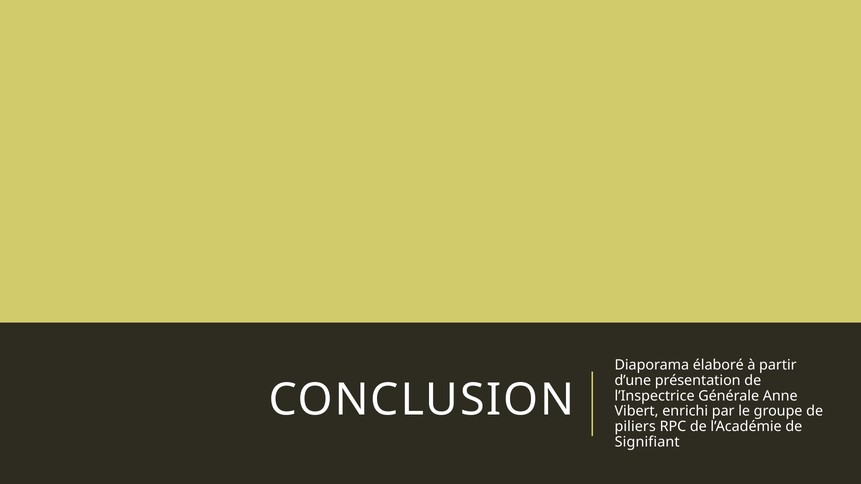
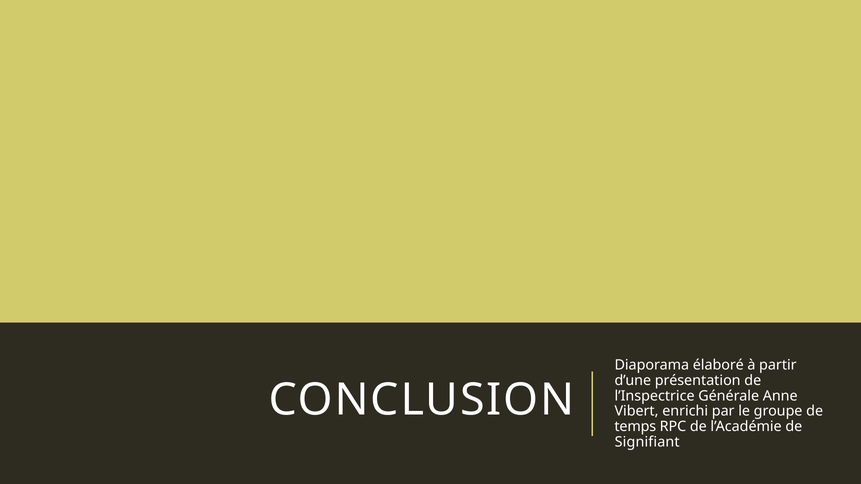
piliers: piliers -> temps
